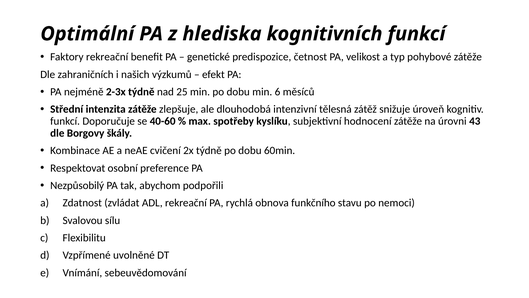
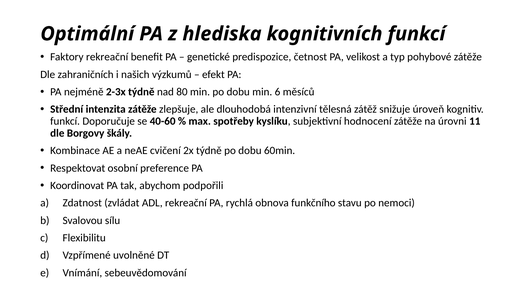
25: 25 -> 80
43: 43 -> 11
Nezpůsobilý: Nezpůsobilý -> Koordinovat
